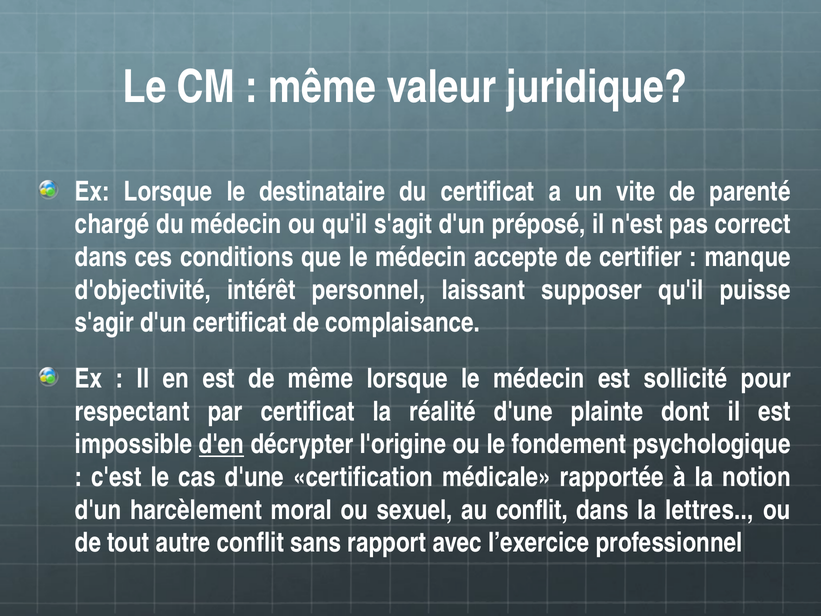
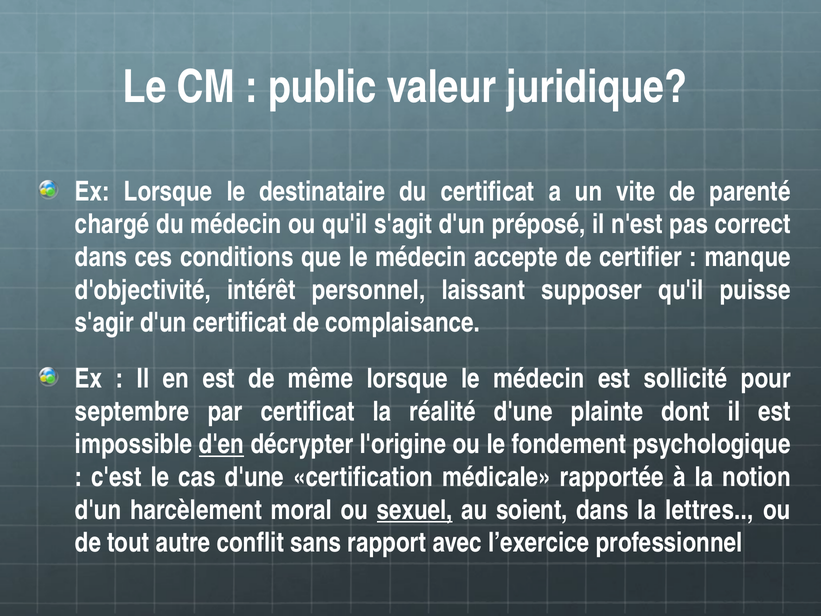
même at (322, 87): même -> public
respectant: respectant -> septembre
sexuel underline: none -> present
au conflit: conflit -> soient
